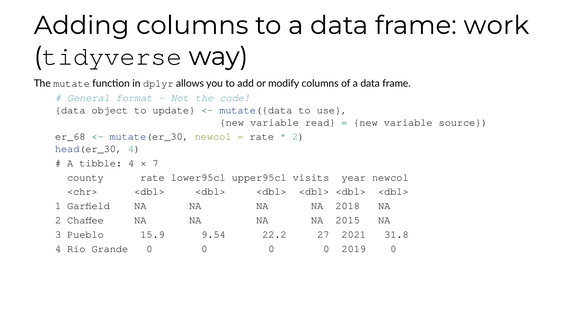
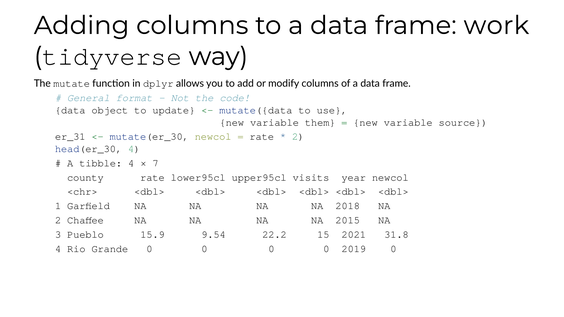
read: read -> them
er_68: er_68 -> er_31
27: 27 -> 15
